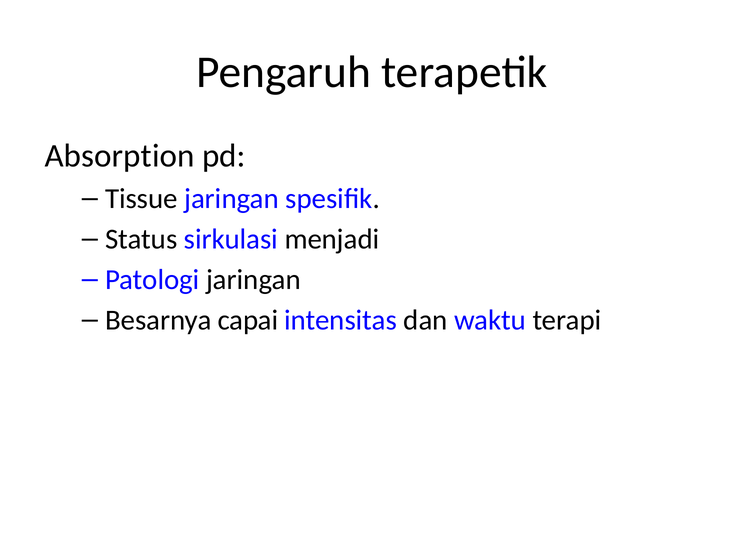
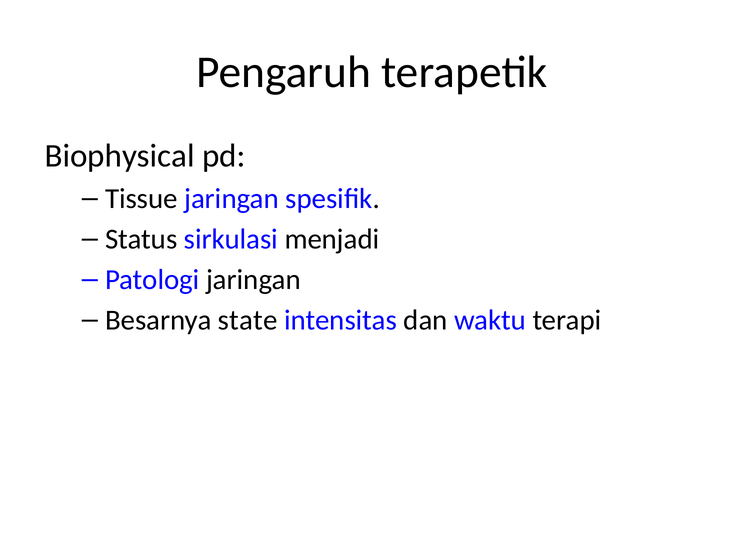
Absorption: Absorption -> Biophysical
capai: capai -> state
